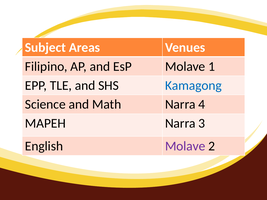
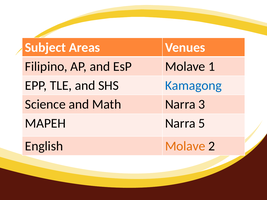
4: 4 -> 3
3: 3 -> 5
Molave at (185, 146) colour: purple -> orange
